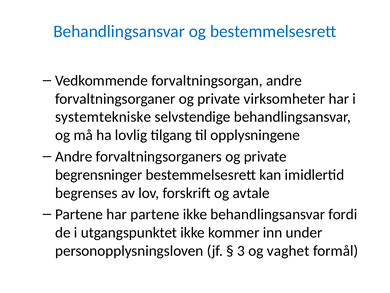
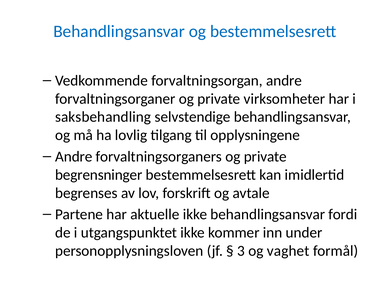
systemtekniske: systemtekniske -> saksbehandling
har partene: partene -> aktuelle
